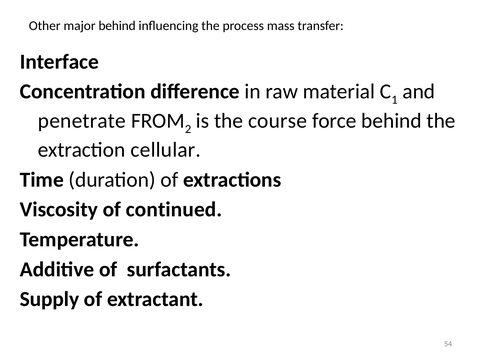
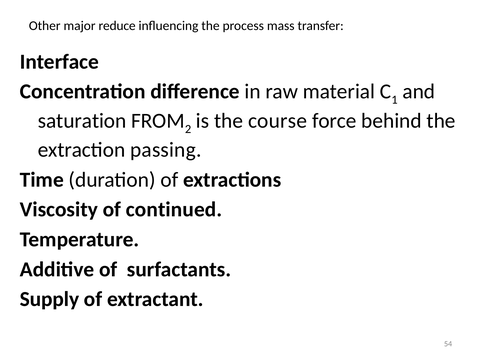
major behind: behind -> reduce
penetrate: penetrate -> saturation
cellular: cellular -> passing
